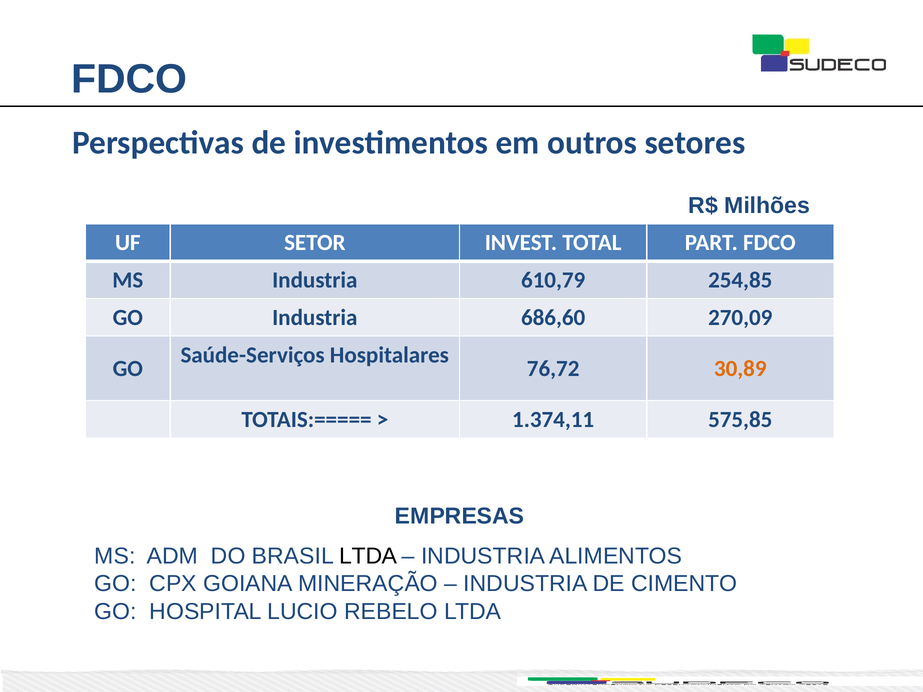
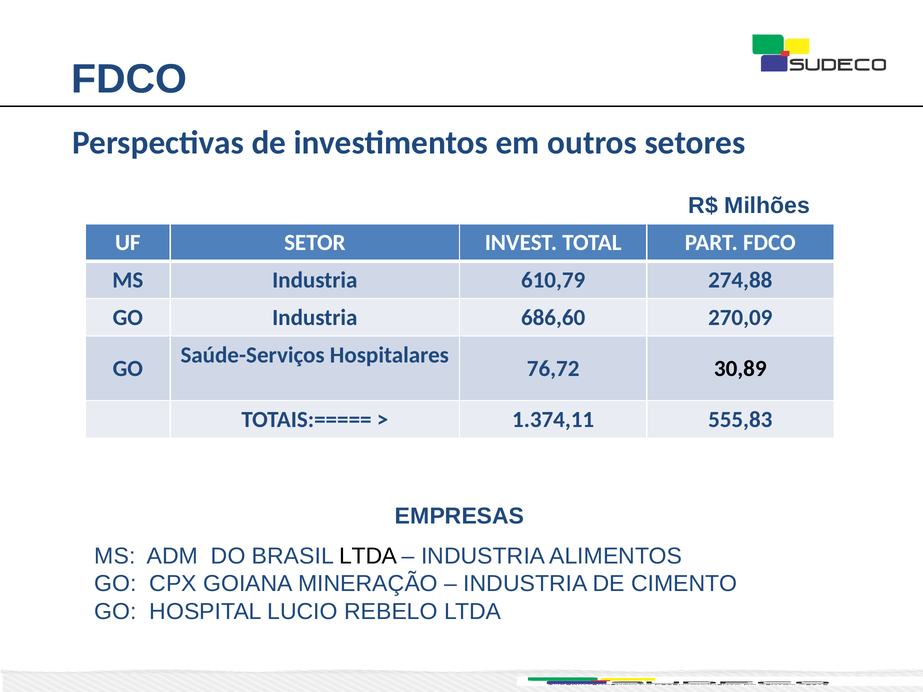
254,85: 254,85 -> 274,88
30,89 colour: orange -> black
575,85: 575,85 -> 555,83
